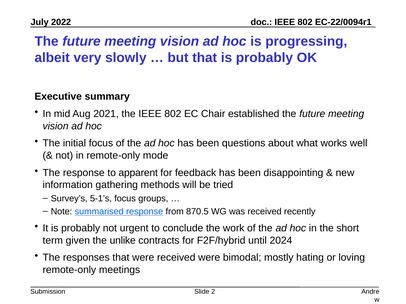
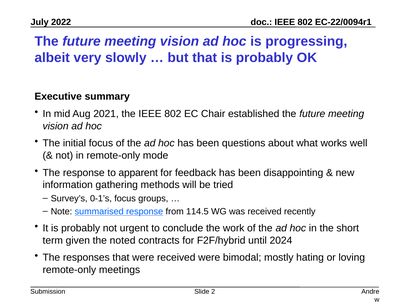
5-1’s: 5-1’s -> 0-1’s
870.5: 870.5 -> 114.5
unlike: unlike -> noted
